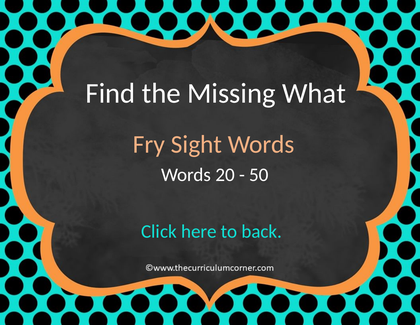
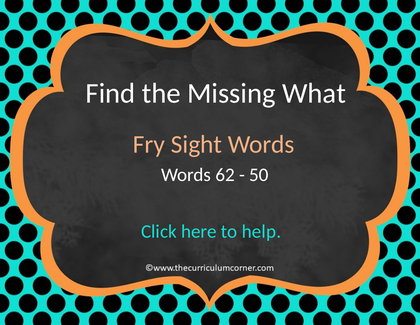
20: 20 -> 62
back: back -> help
